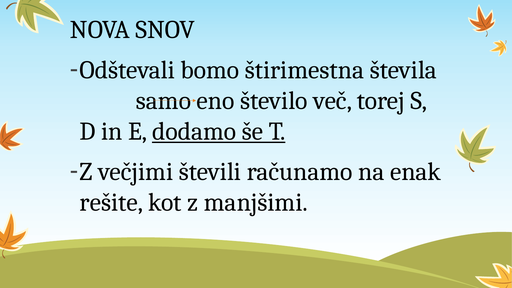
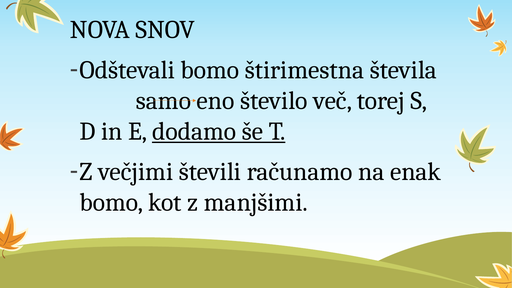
rešite at (111, 202): rešite -> bomo
